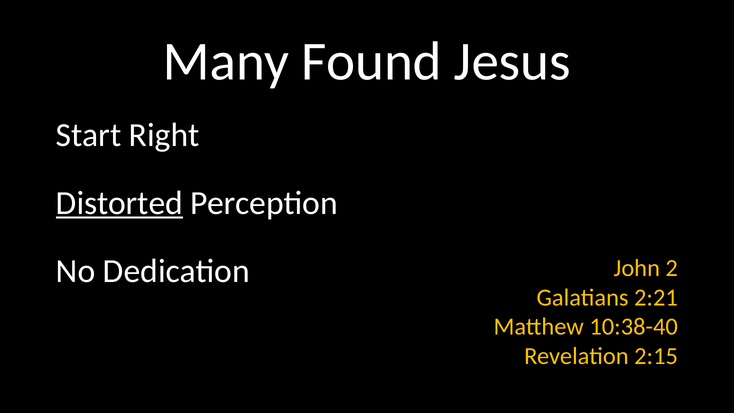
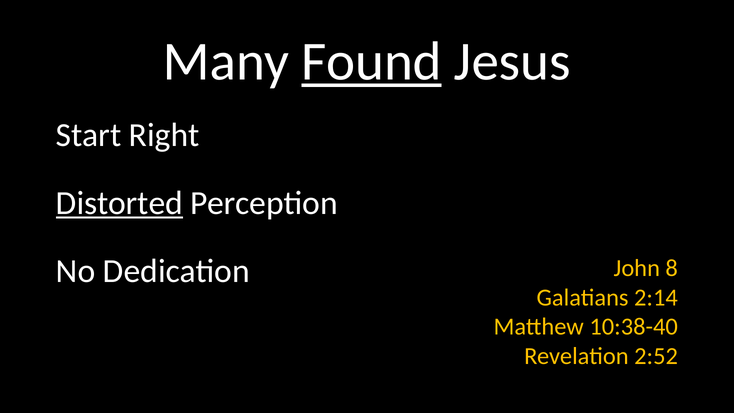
Found underline: none -> present
2: 2 -> 8
2:21: 2:21 -> 2:14
2:15: 2:15 -> 2:52
